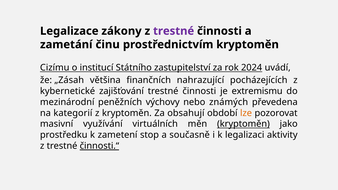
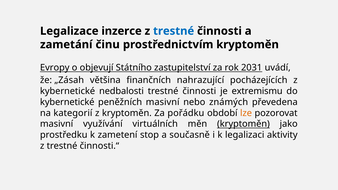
zákony: zákony -> inzerce
trestné at (174, 31) colour: purple -> blue
Cizímu: Cizímu -> Evropy
institucí: institucí -> objevují
2024: 2024 -> 2031
zajišťování: zajišťování -> nedbalosti
mezinárodní at (67, 102): mezinárodní -> kybernetické
peněžních výchovy: výchovy -> masivní
obsahují: obsahují -> pořádku
činnosti.“ underline: present -> none
